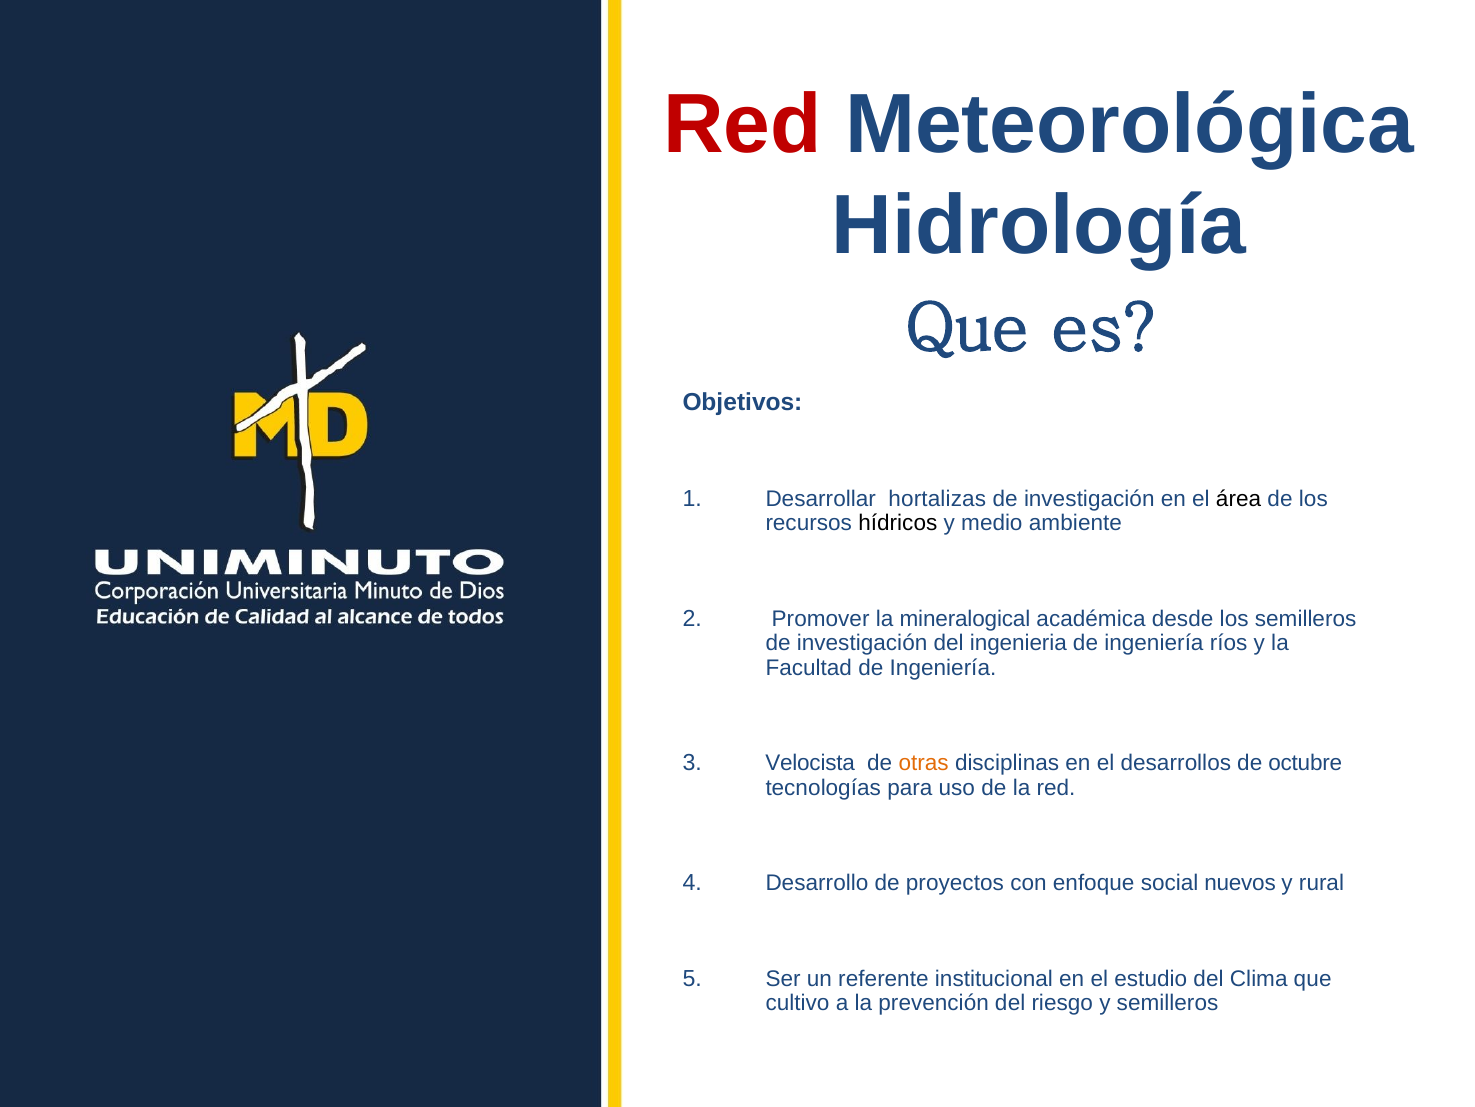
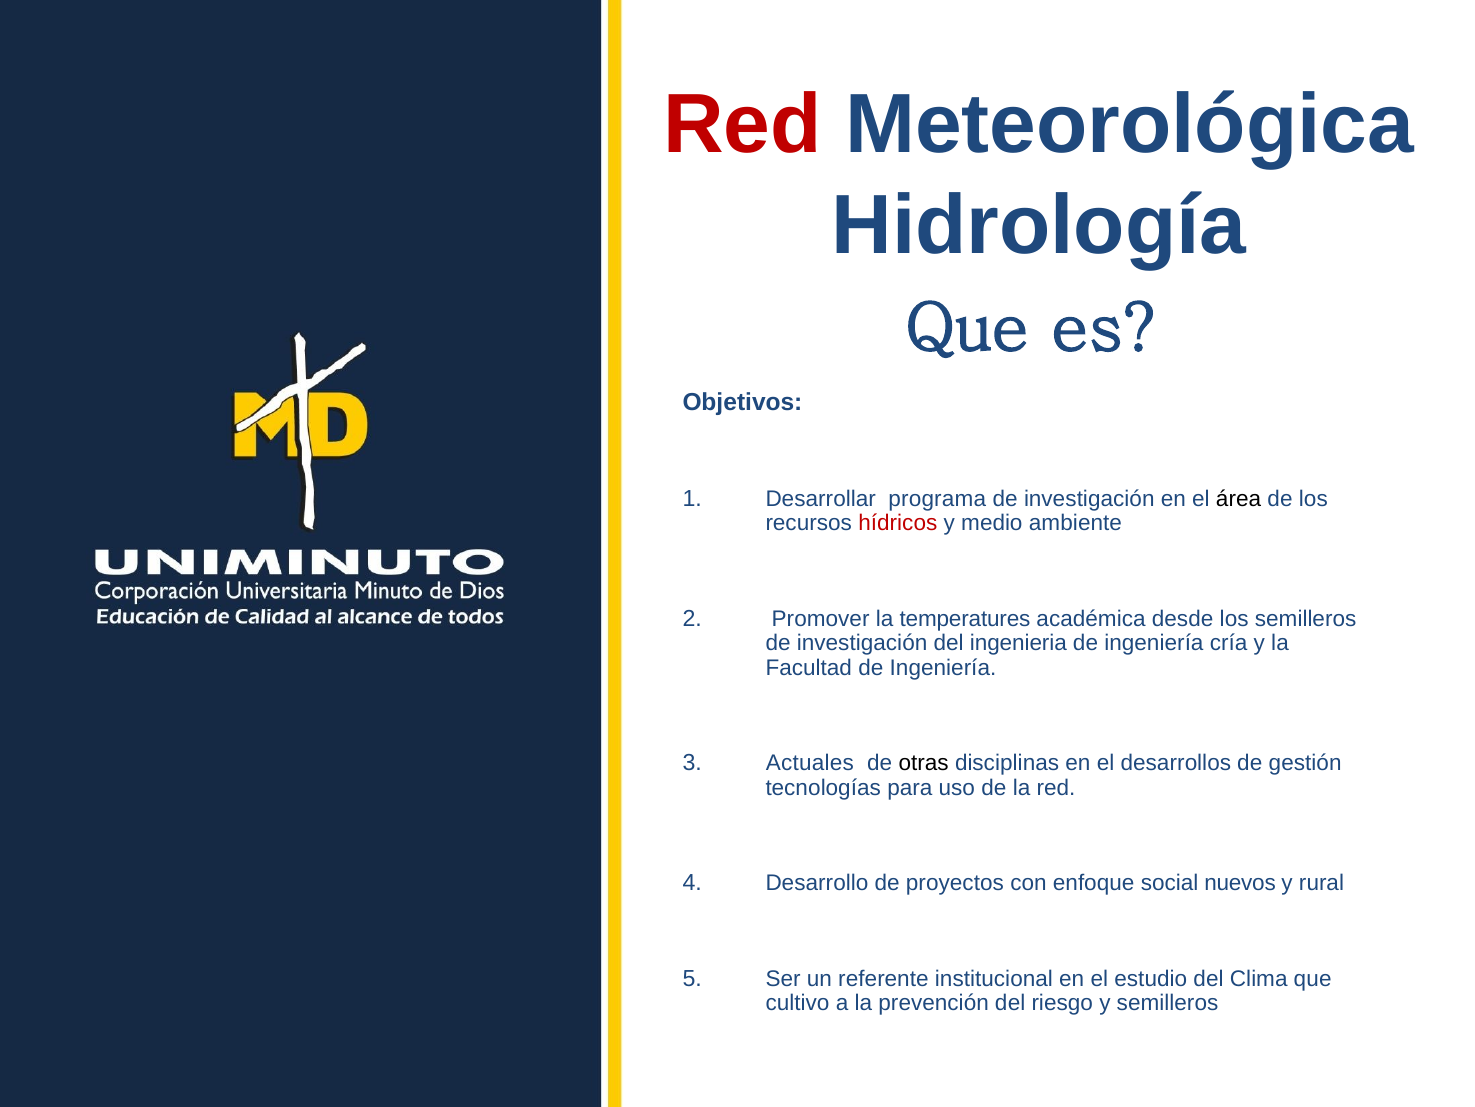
hortalizas: hortalizas -> programa
hídricos colour: black -> red
mineralogical: mineralogical -> temperatures
ríos: ríos -> cría
Velocista: Velocista -> Actuales
otras colour: orange -> black
octubre: octubre -> gestión
